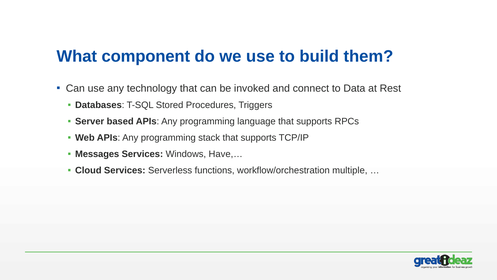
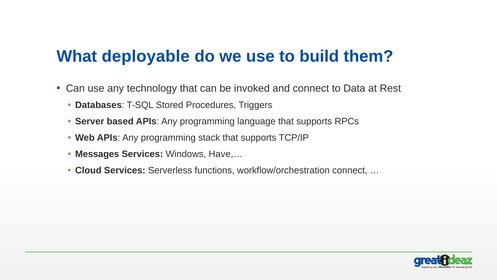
component: component -> deployable
workflow/orchestration multiple: multiple -> connect
